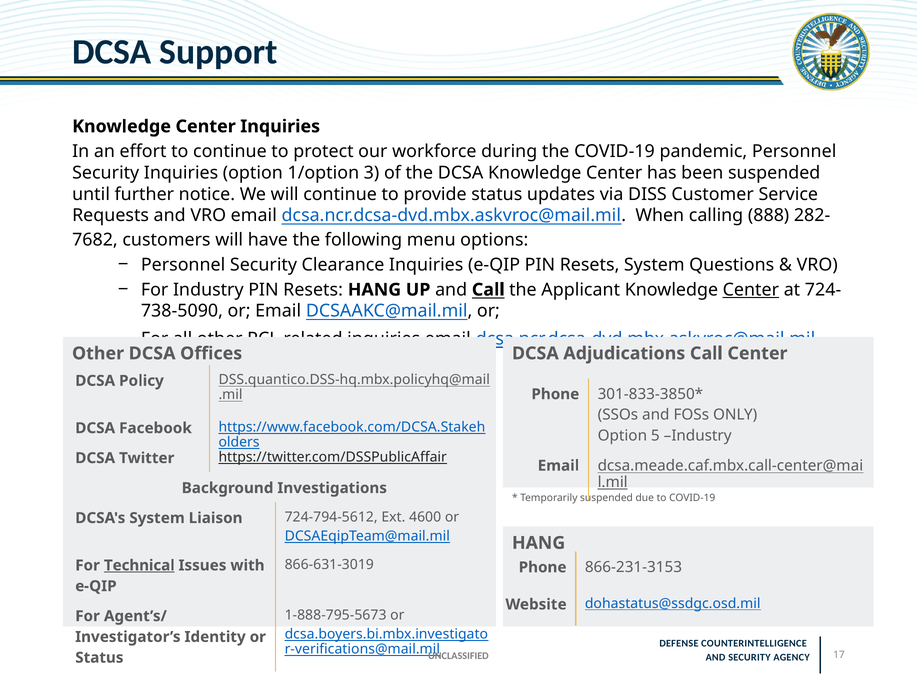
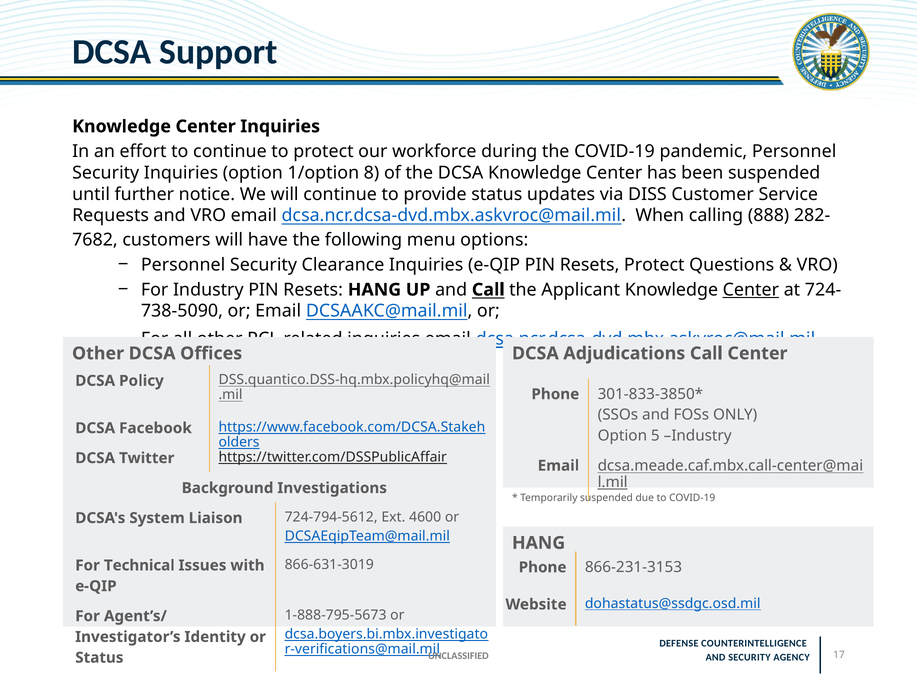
3: 3 -> 8
Resets System: System -> Protect
Technical underline: present -> none
